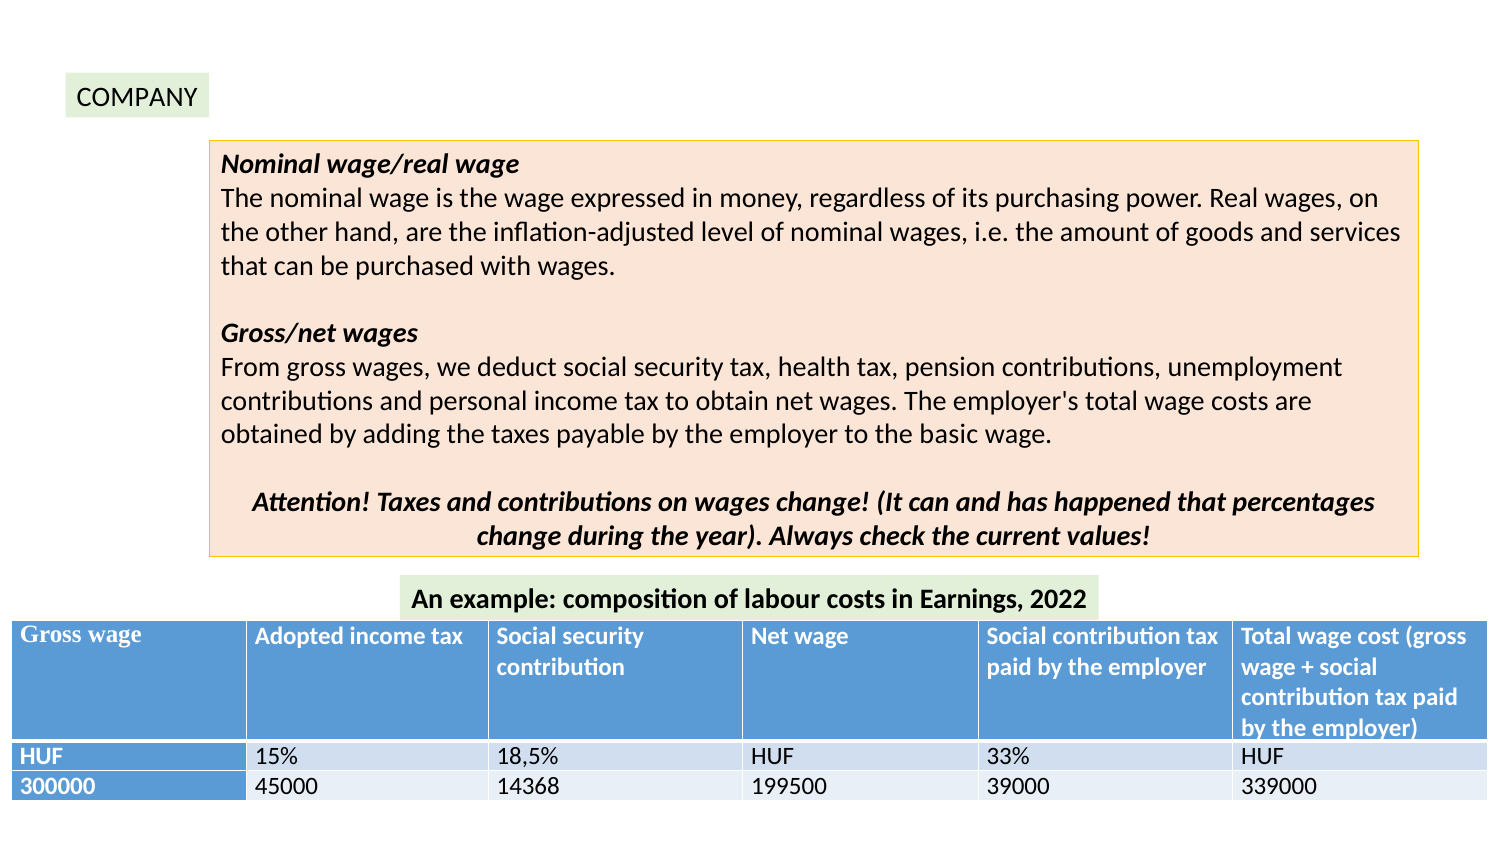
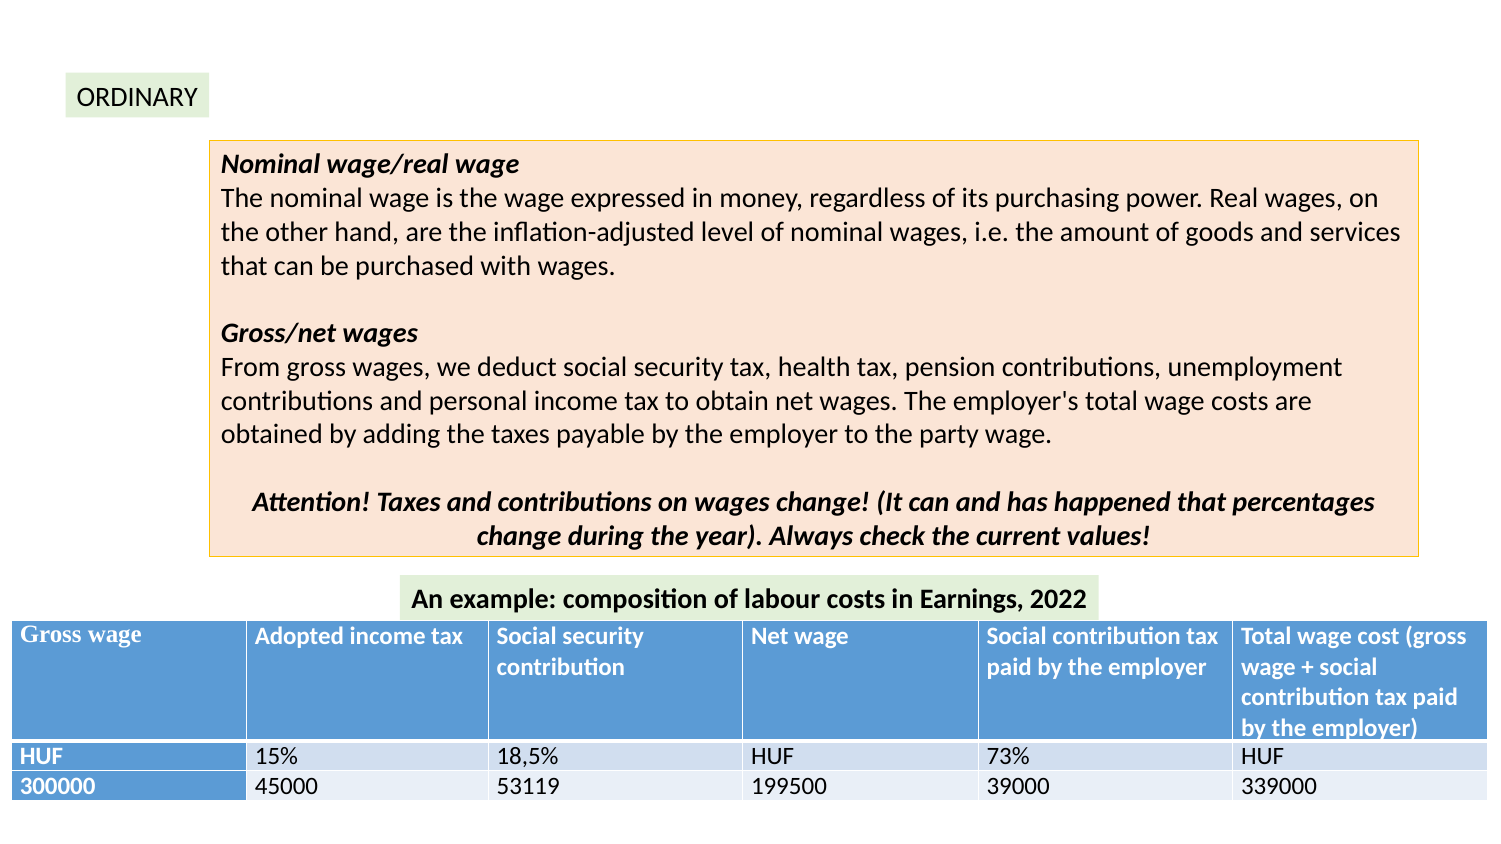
COMPANY: COMPANY -> ORDINARY
basic: basic -> party
33%: 33% -> 73%
14368: 14368 -> 53119
